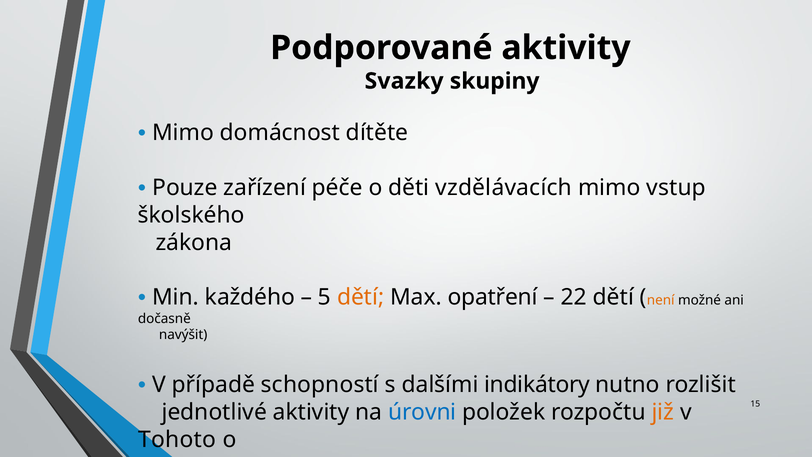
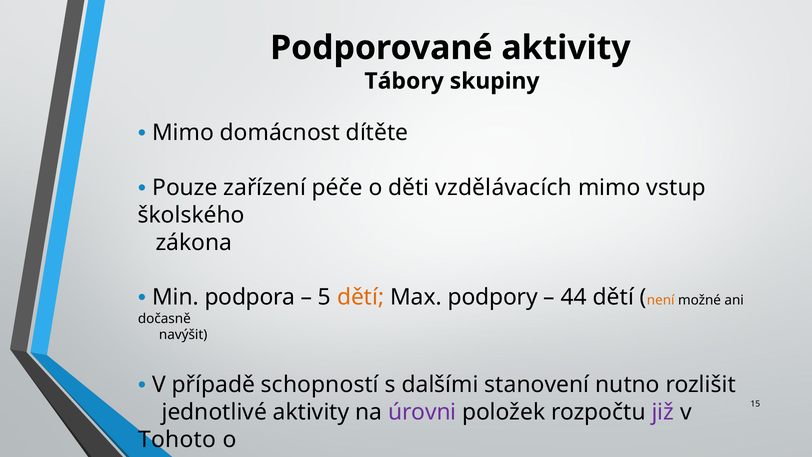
Svazky: Svazky -> Tábory
každého: každého -> podpora
opatření: opatření -> podpory
22: 22 -> 44
indikátory: indikátory -> stanovení
úrovni colour: blue -> purple
již colour: orange -> purple
